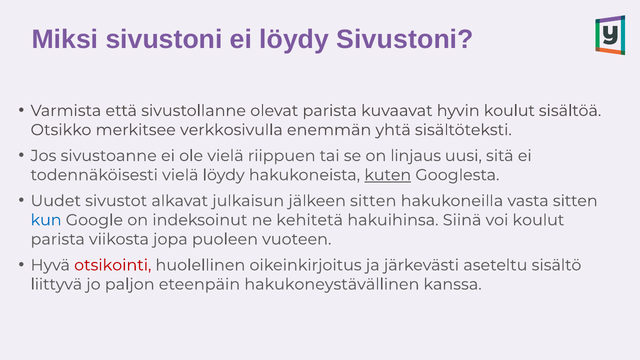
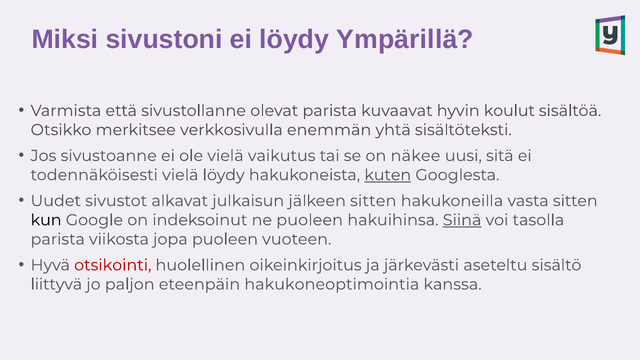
löydy Sivustoni: Sivustoni -> Ympärillä
riippuen: riippuen -> vaikutus
linjaus: linjaus -> näkee
kun colour: blue -> black
ne kehitetä: kehitetä -> puoleen
Siinä underline: none -> present
voi koulut: koulut -> tasolla
hakukoneystävällinen: hakukoneystävällinen -> hakukoneoptimointia
